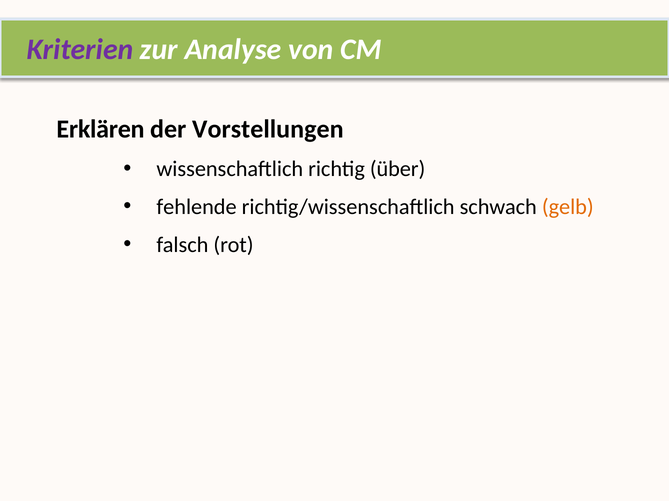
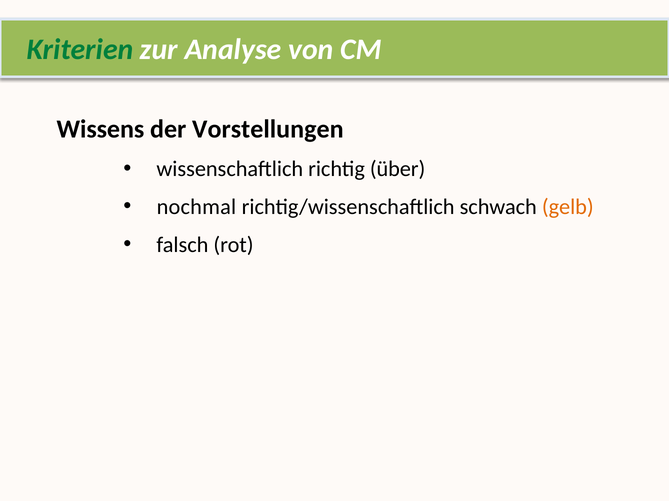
Kriterien colour: purple -> green
Erklären: Erklären -> Wissens
fehlende: fehlende -> nochmal
